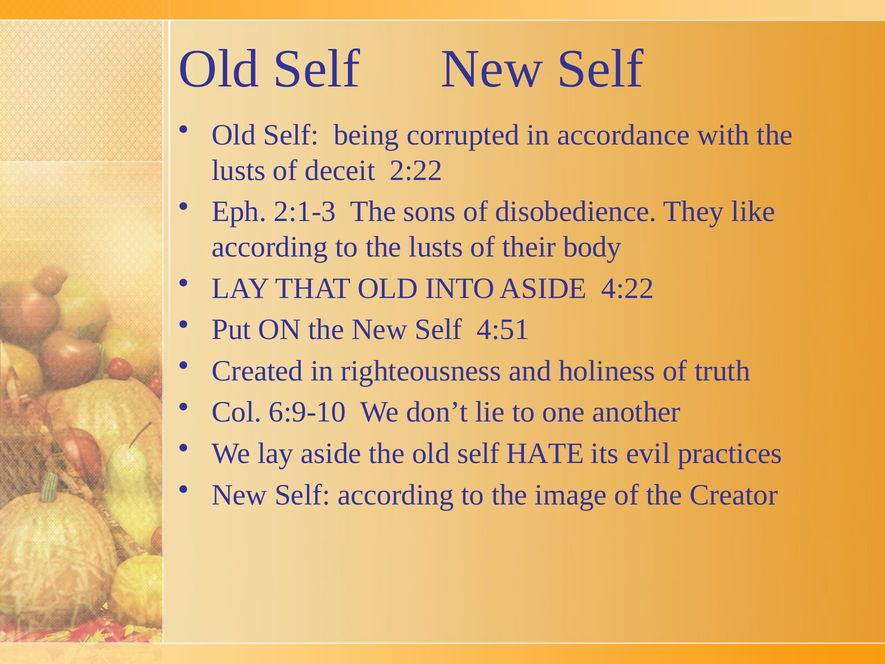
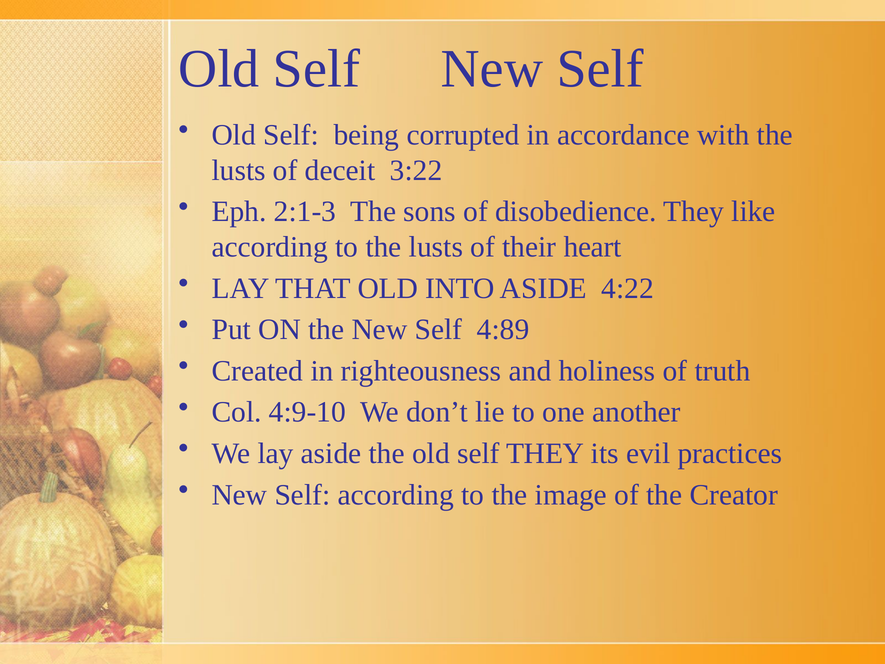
2:22: 2:22 -> 3:22
body: body -> heart
4:51: 4:51 -> 4:89
6:9-10: 6:9-10 -> 4:9-10
self HATE: HATE -> THEY
